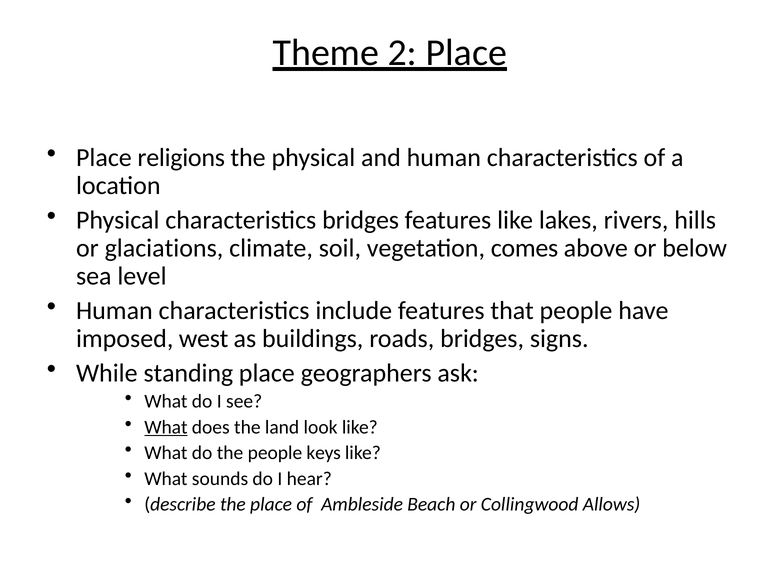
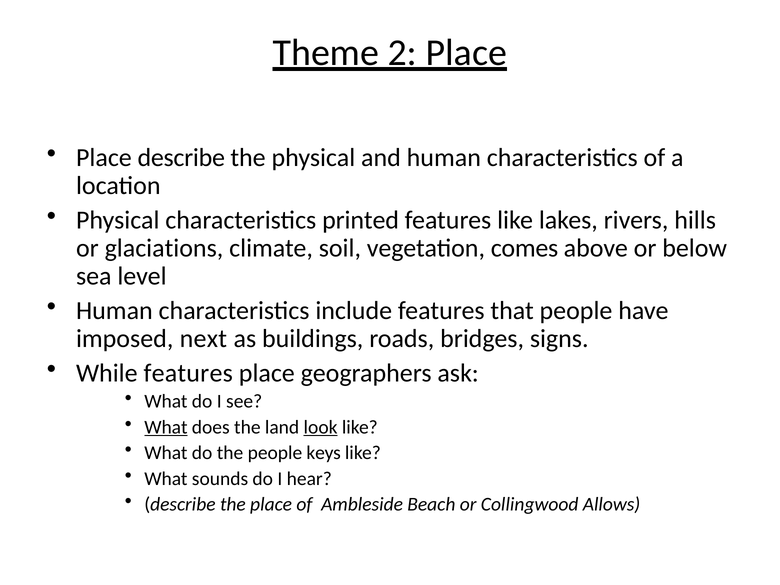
Place religions: religions -> describe
characteristics bridges: bridges -> printed
west: west -> next
While standing: standing -> features
look underline: none -> present
